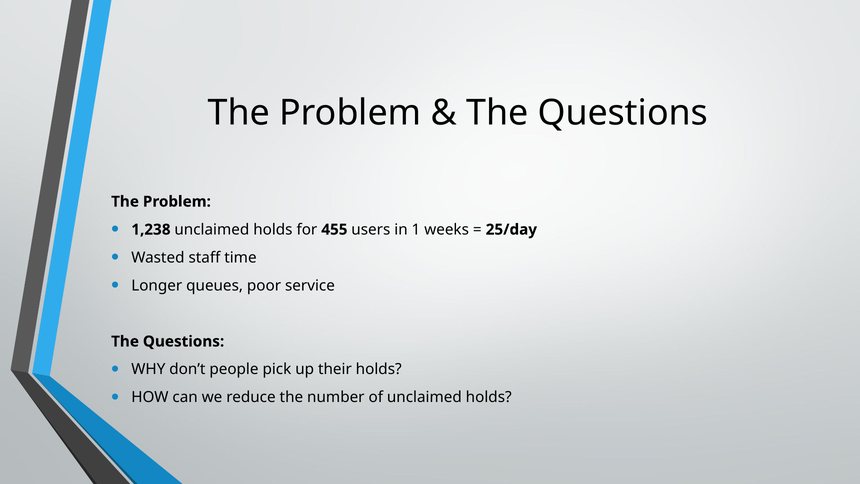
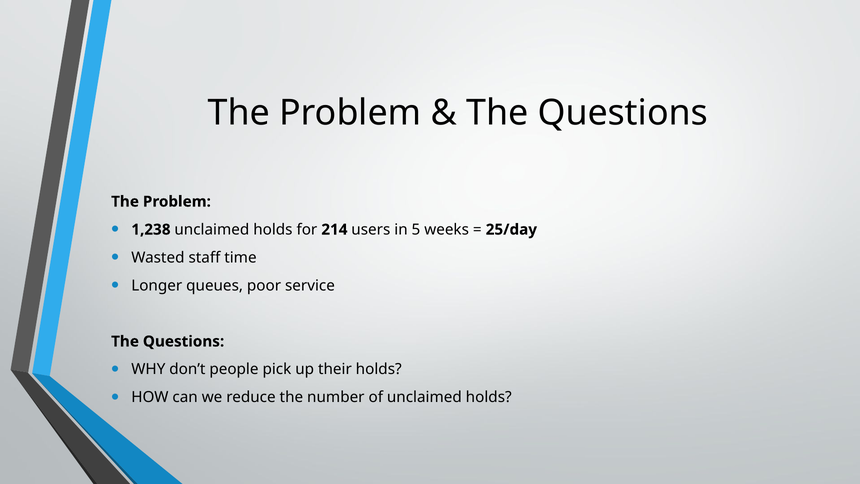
455: 455 -> 214
1: 1 -> 5
